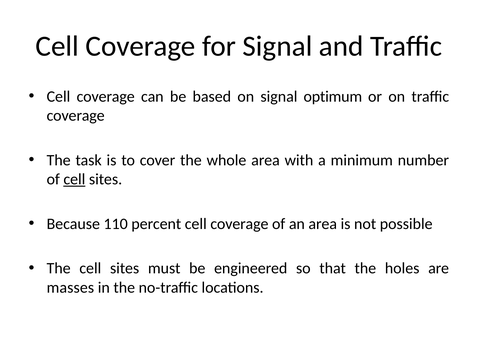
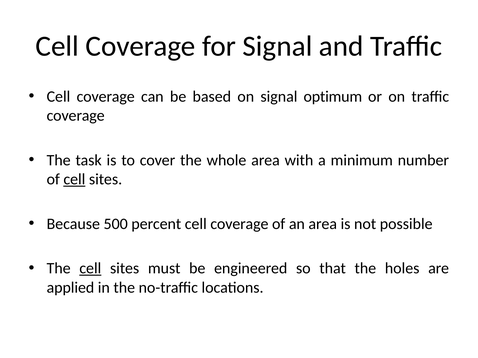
110: 110 -> 500
cell at (90, 269) underline: none -> present
masses: masses -> applied
